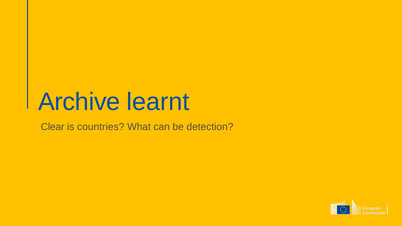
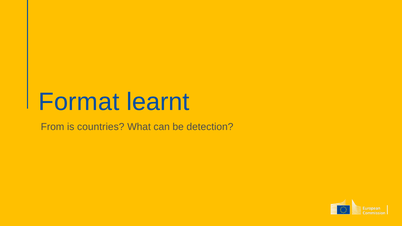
Archive: Archive -> Format
Clear: Clear -> From
